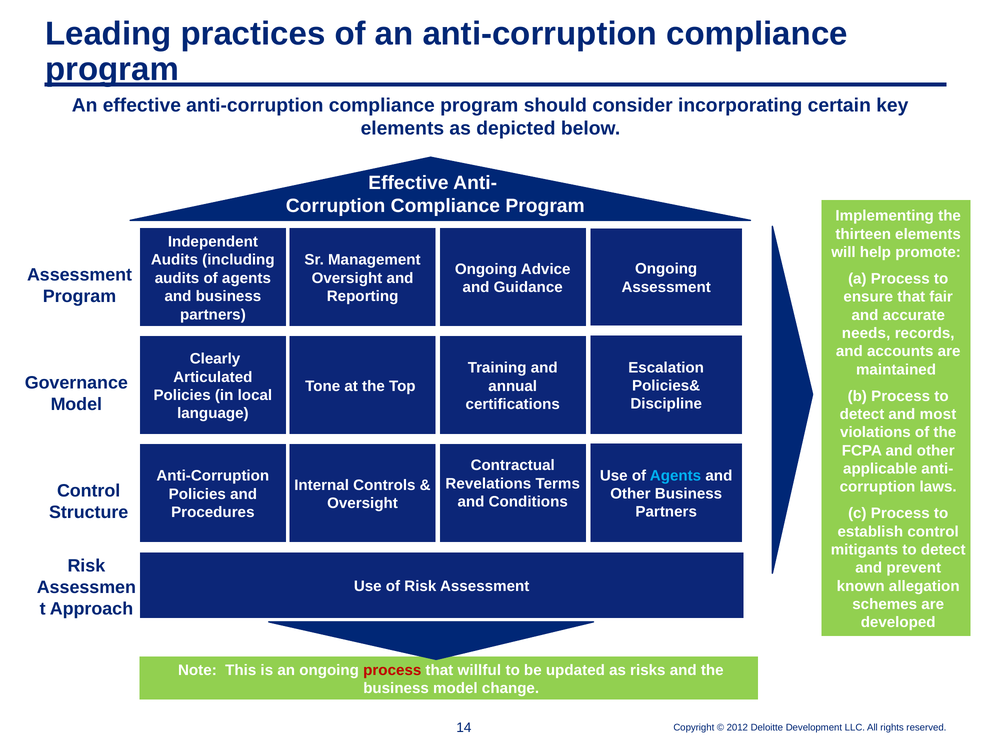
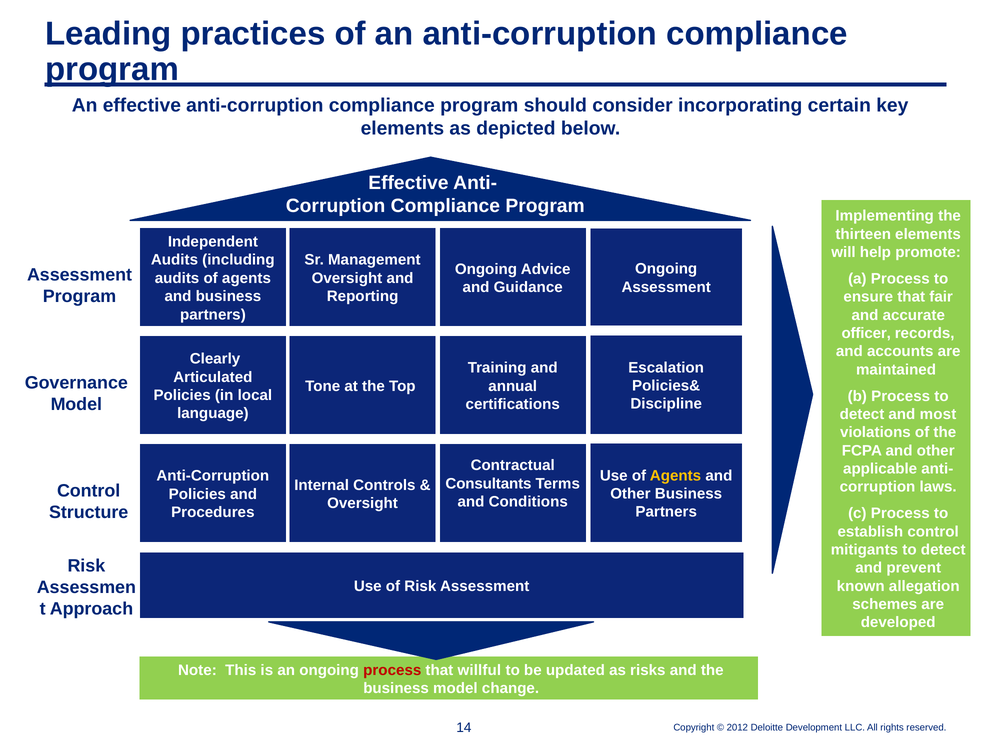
needs: needs -> officer
Agents at (675, 475) colour: light blue -> yellow
Revelations: Revelations -> Consultants
